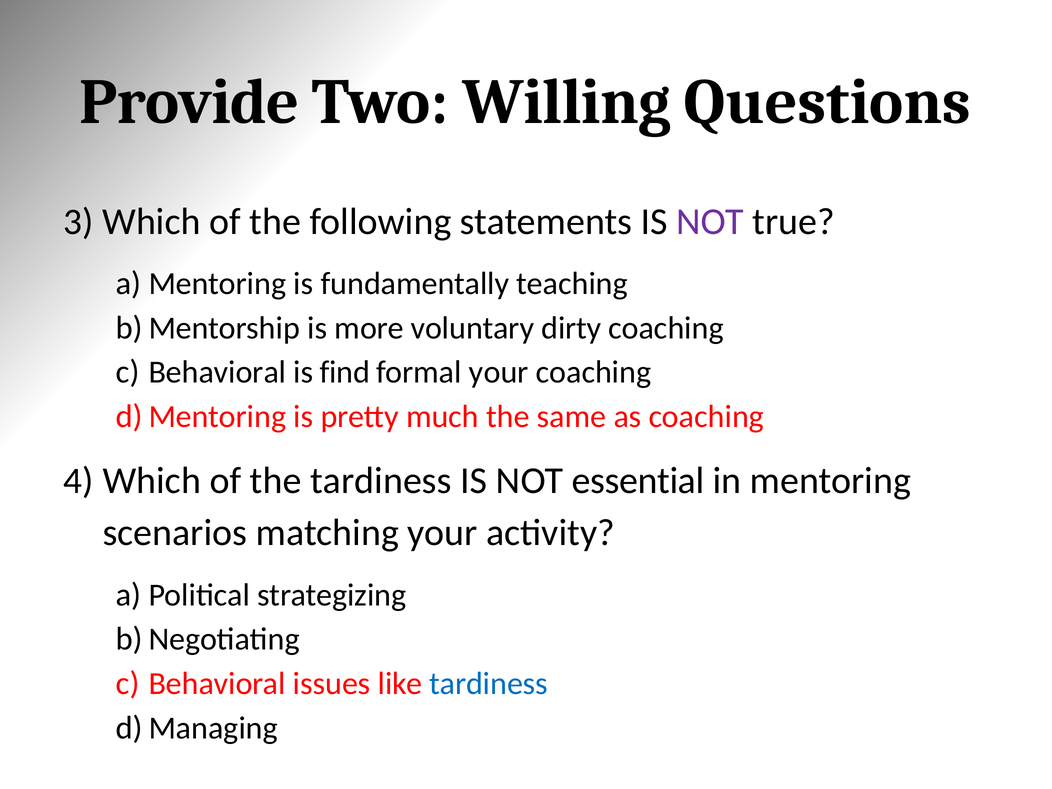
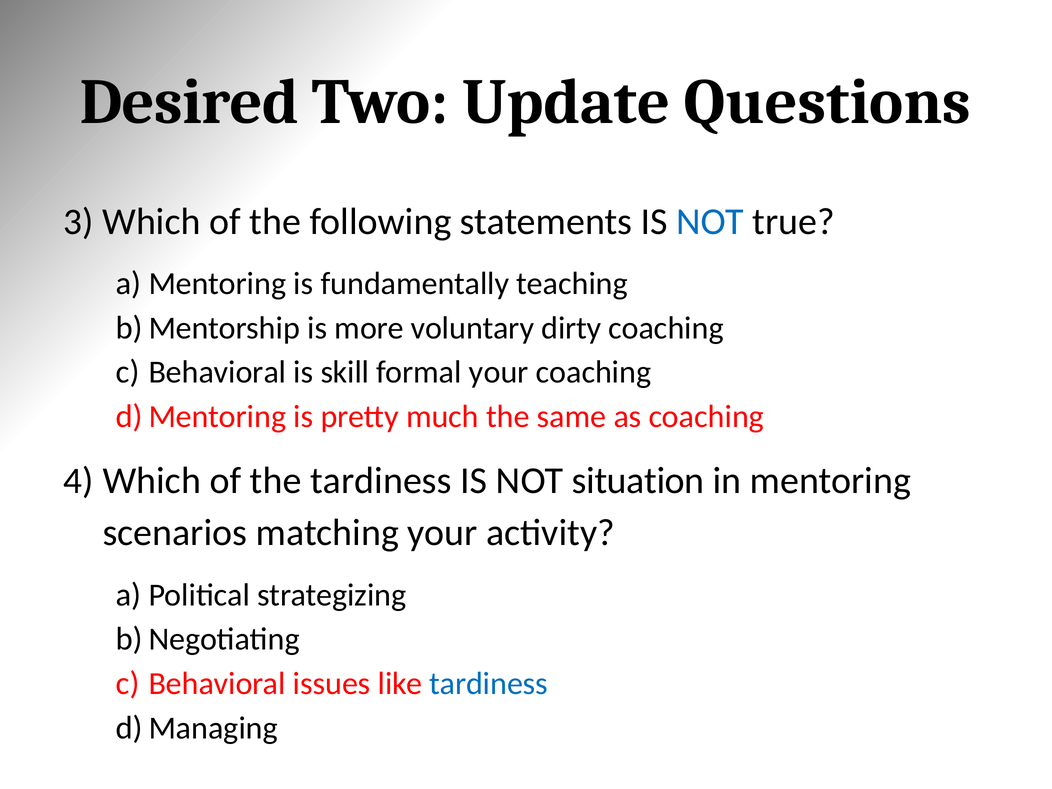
Provide: Provide -> Desired
Willing: Willing -> Update
NOT at (710, 222) colour: purple -> blue
find: find -> skill
essential: essential -> situation
